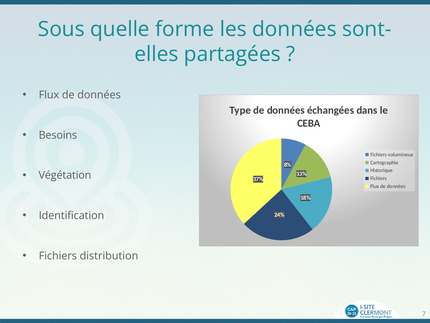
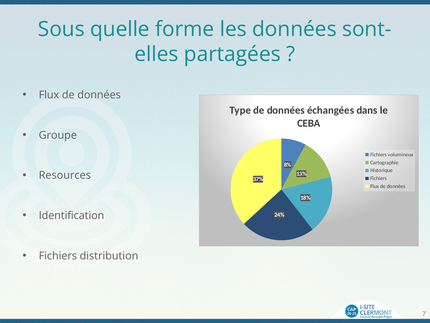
Besoins: Besoins -> Groupe
Végétation: Végétation -> Resources
